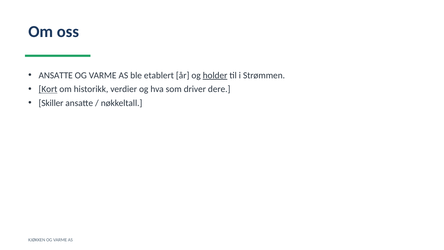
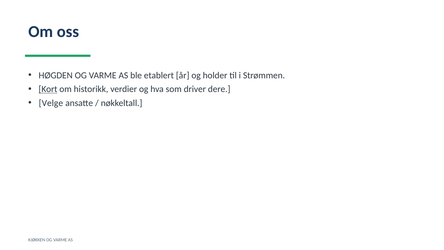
ANSATTE at (56, 75): ANSATTE -> HØGDEN
holder underline: present -> none
Skiller: Skiller -> Velge
